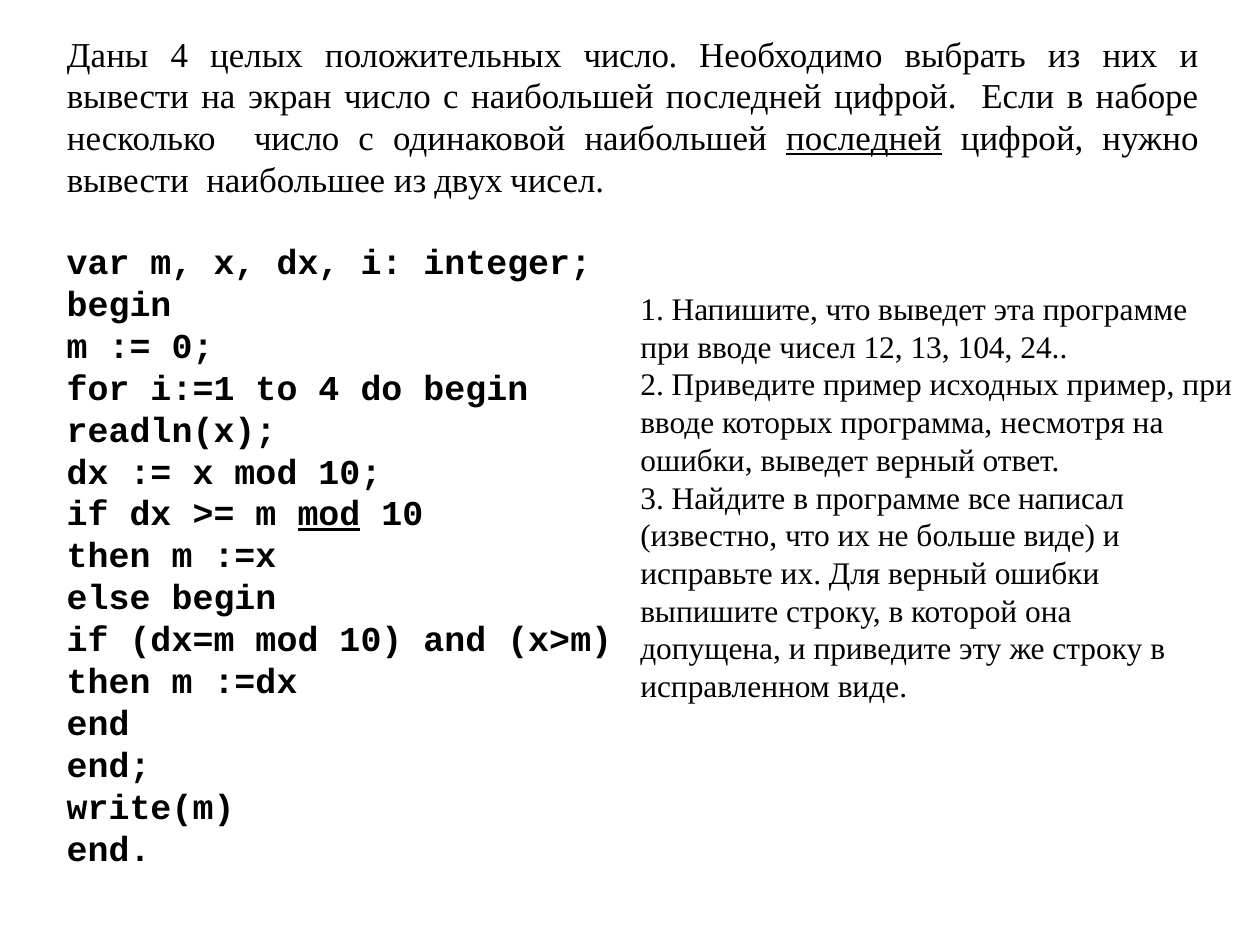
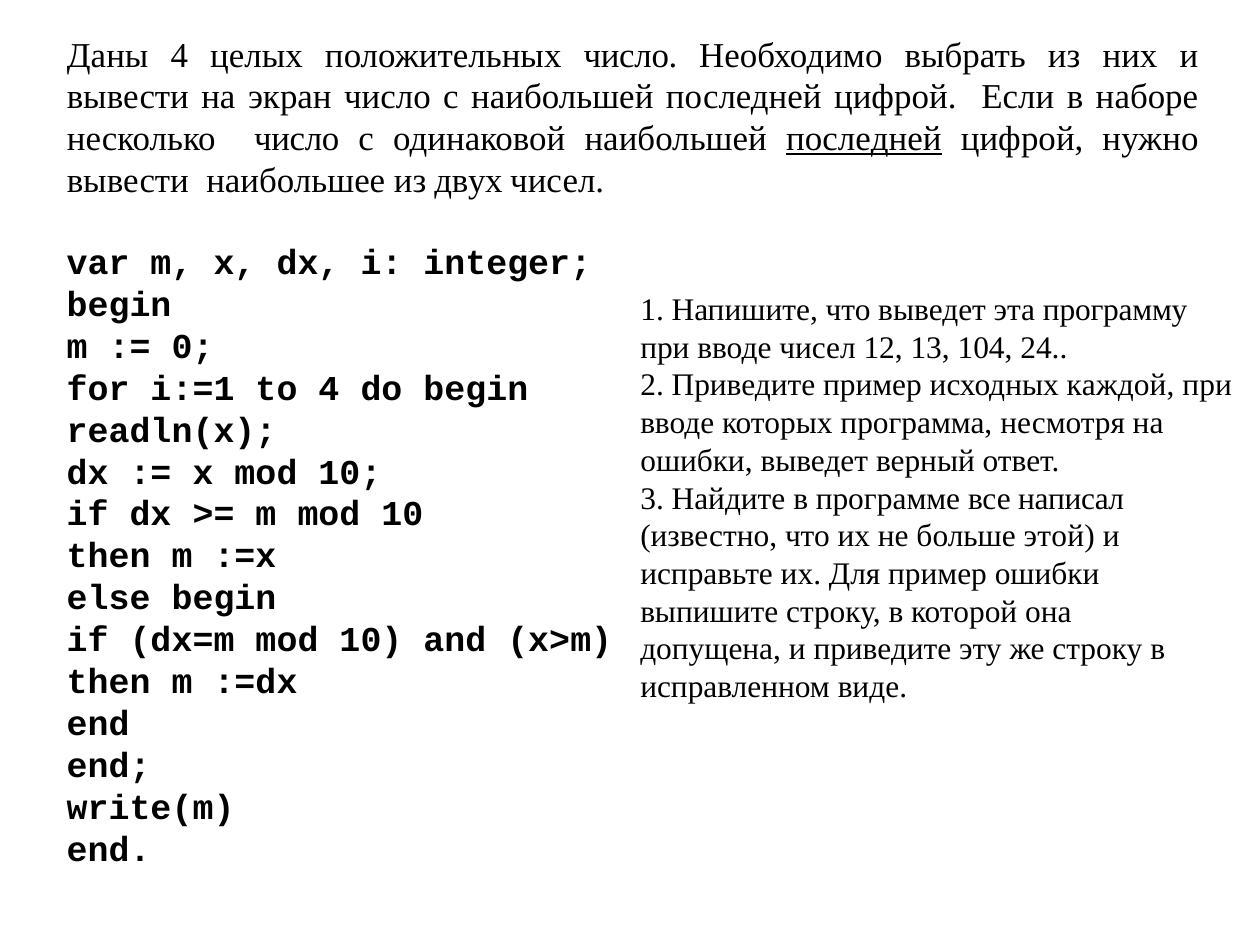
эта программе: программе -> программу
исходных пример: пример -> каждой
mod at (329, 514) underline: present -> none
больше виде: виде -> этой
Для верный: верный -> пример
